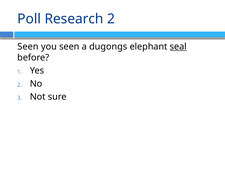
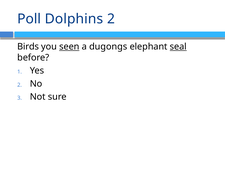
Research: Research -> Dolphins
Seen at (28, 47): Seen -> Birds
seen at (69, 47) underline: none -> present
